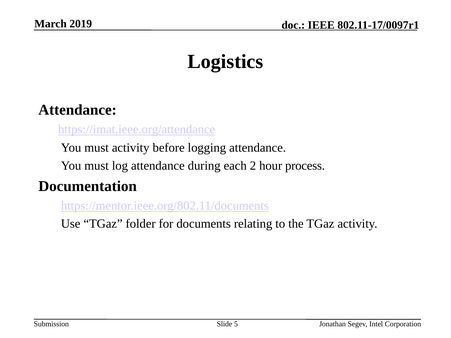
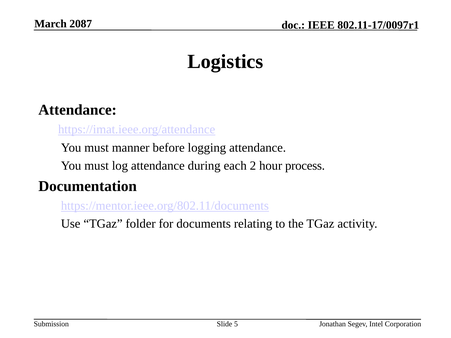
2019: 2019 -> 2087
must activity: activity -> manner
